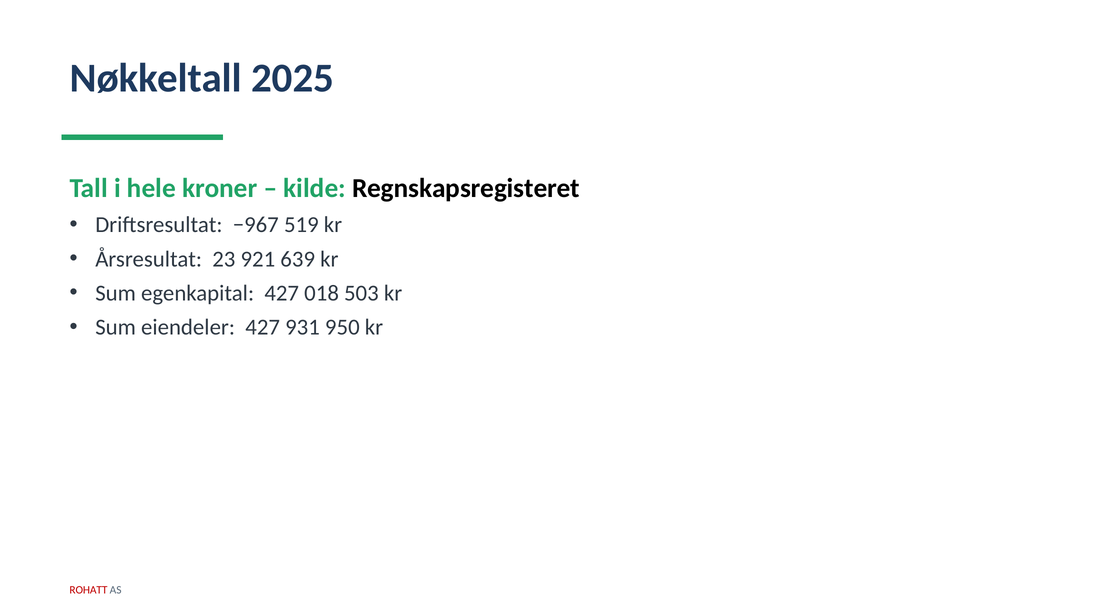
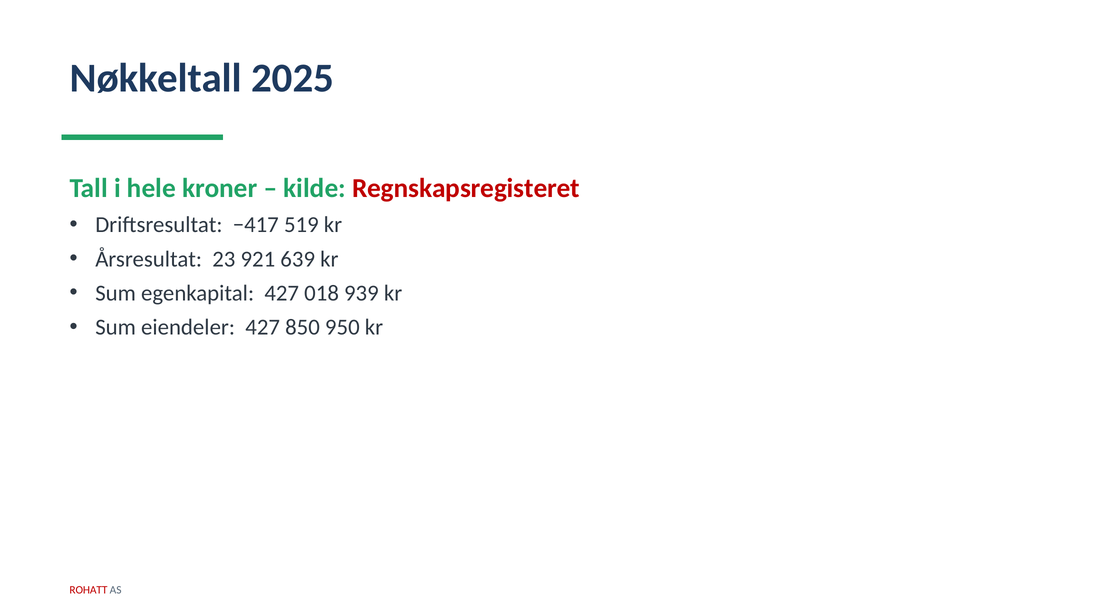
Regnskapsregisteret colour: black -> red
−967: −967 -> −417
503: 503 -> 939
931: 931 -> 850
